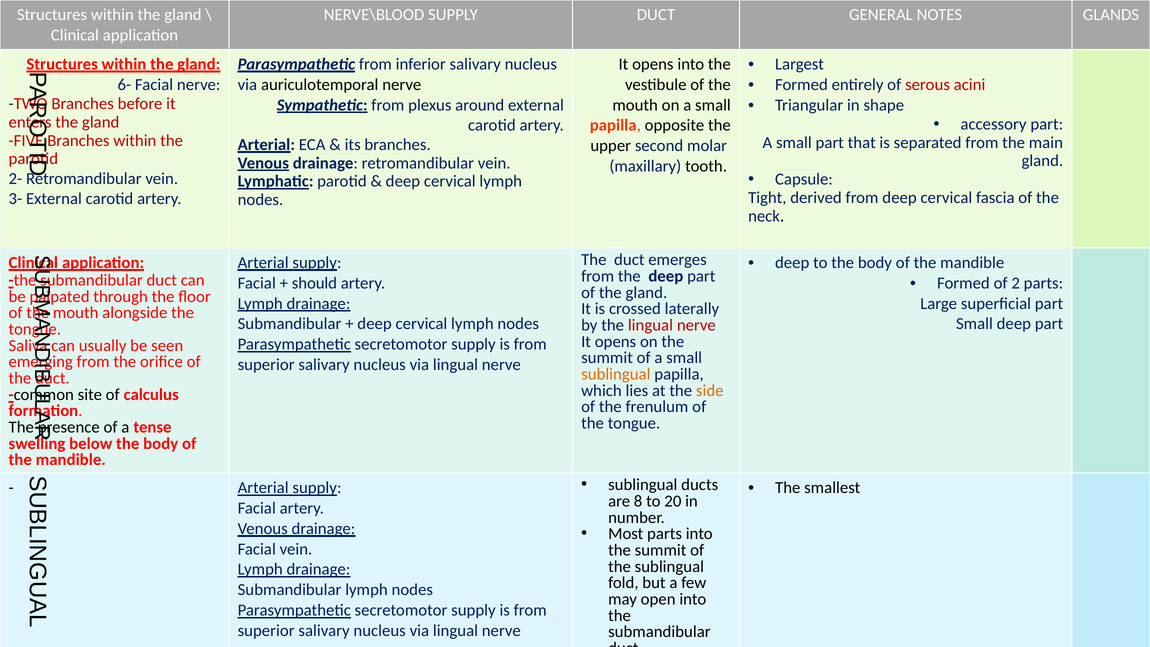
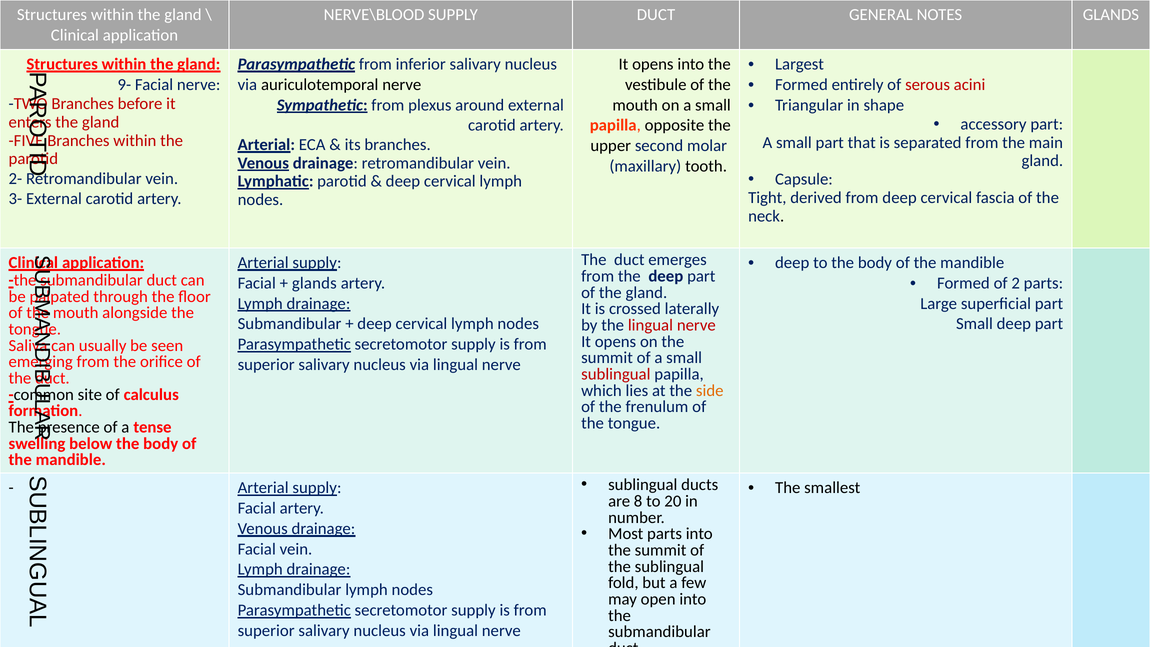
6-: 6- -> 9-
should at (314, 283): should -> glands
sublingual at (616, 374) colour: orange -> red
